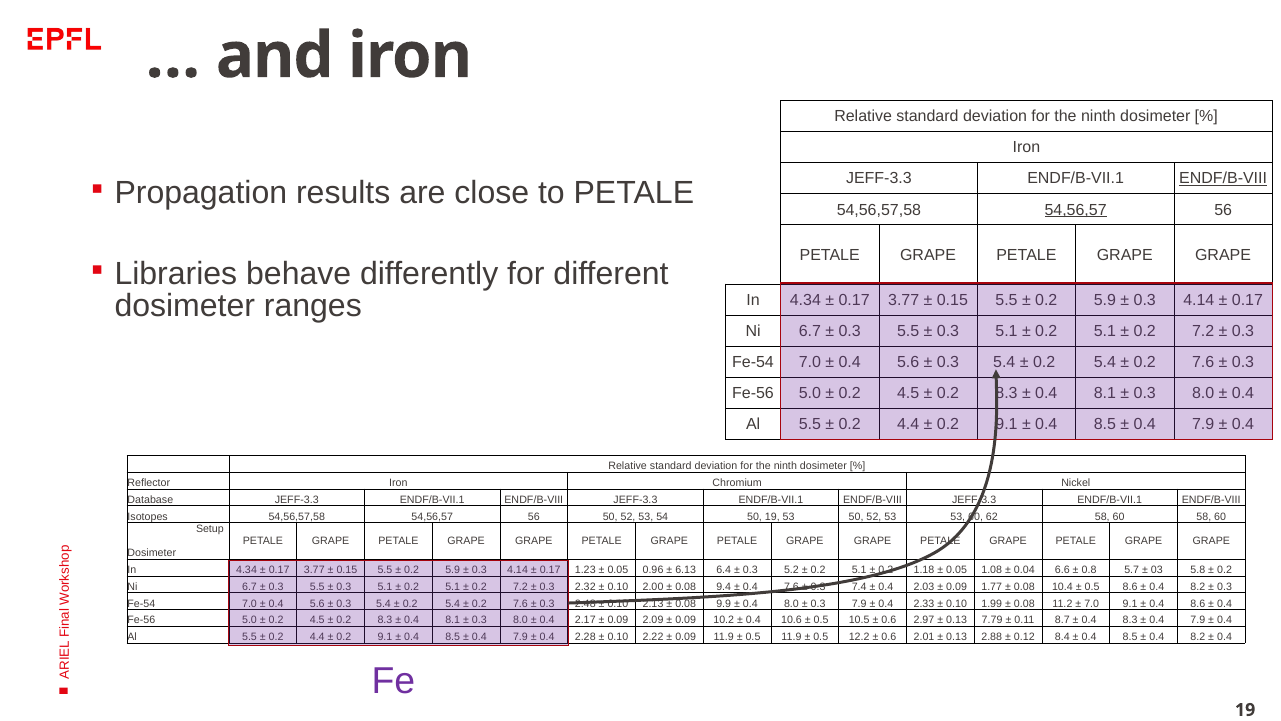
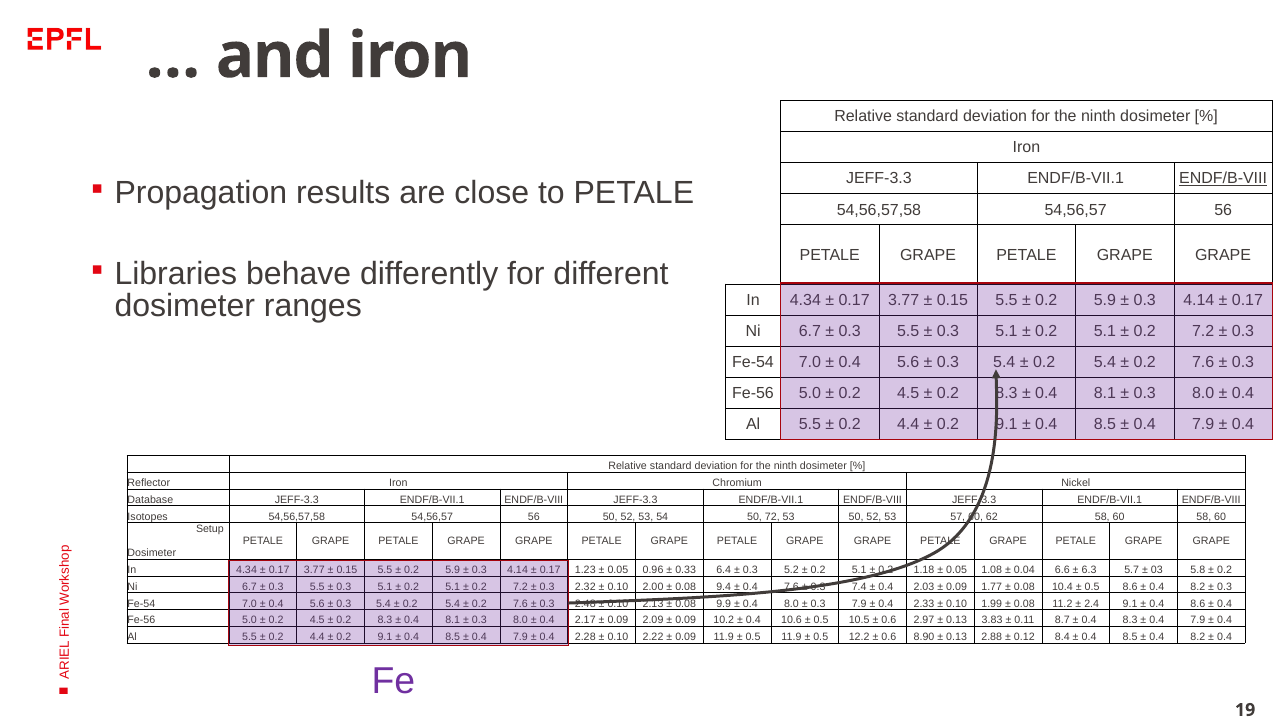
54,56,57 at (1076, 210) underline: present -> none
50 19: 19 -> 72
53 53: 53 -> 57
6.13: 6.13 -> 0.33
0.8: 0.8 -> 6.3
7.0 at (1092, 603): 7.0 -> 2.4
7.79: 7.79 -> 3.83
2.01: 2.01 -> 8.90
